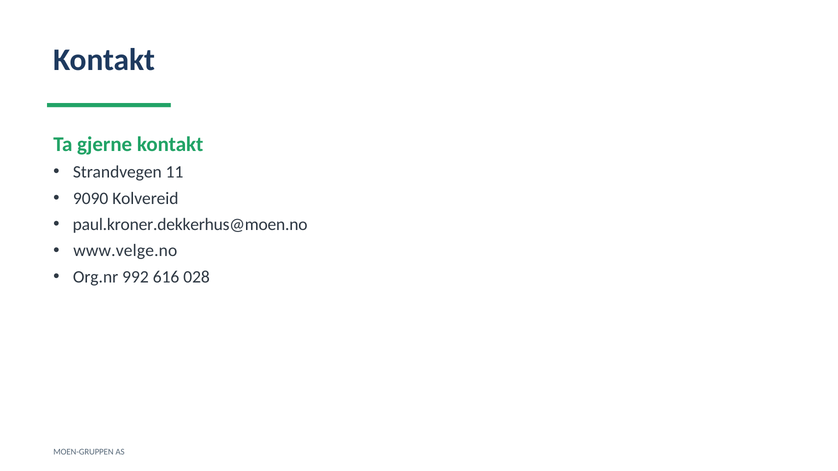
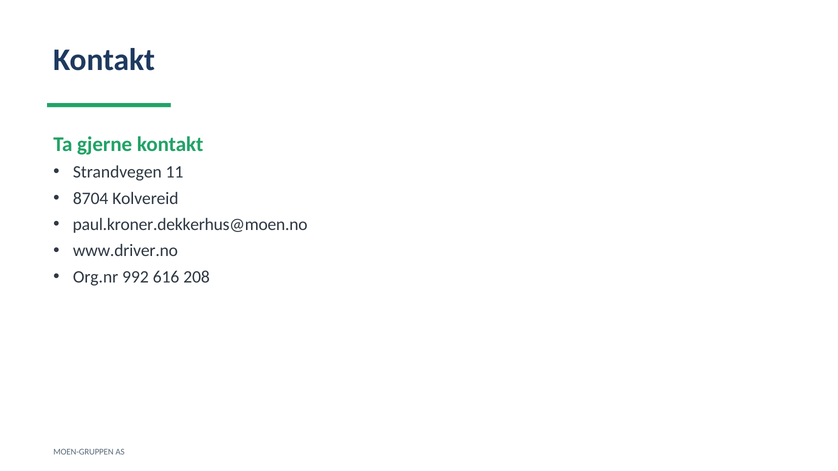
9090: 9090 -> 8704
www.velge.no: www.velge.no -> www.driver.no
028: 028 -> 208
